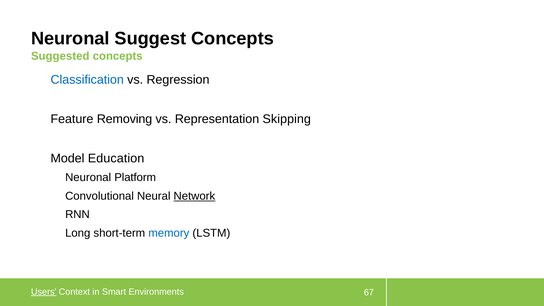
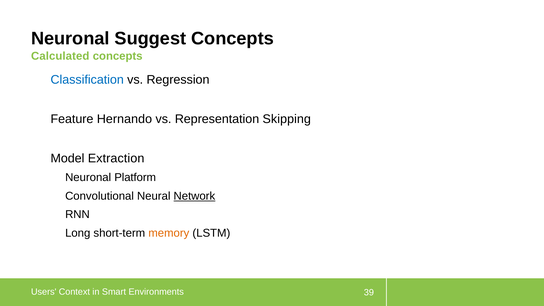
Suggested: Suggested -> Calculated
Removing: Removing -> Hernando
Education: Education -> Extraction
memory colour: blue -> orange
Users underline: present -> none
67: 67 -> 39
